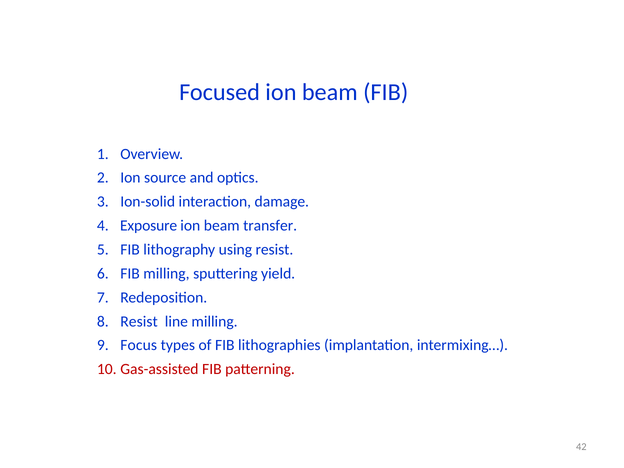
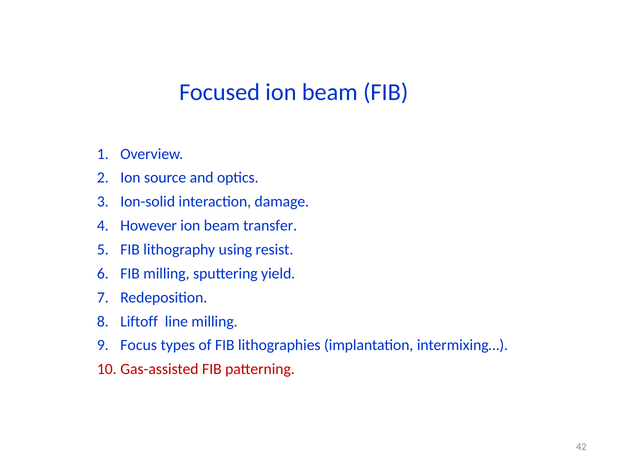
Exposure: Exposure -> However
Resist at (139, 321): Resist -> Liftoff
